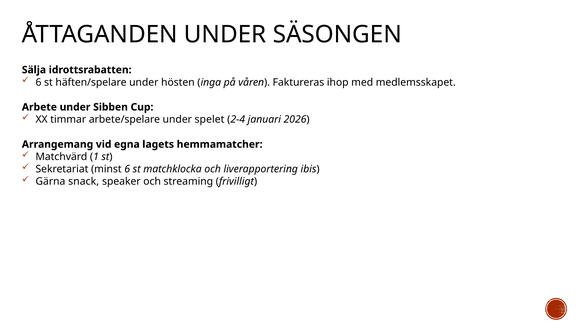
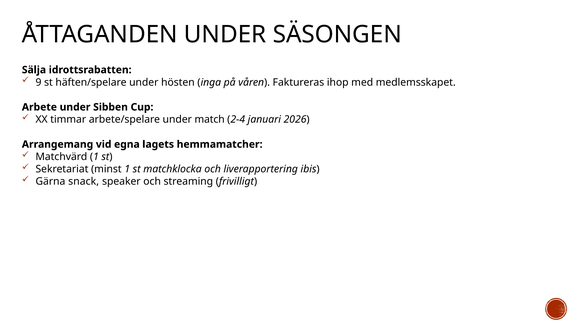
6 at (38, 82): 6 -> 9
spelet: spelet -> match
minst 6: 6 -> 1
